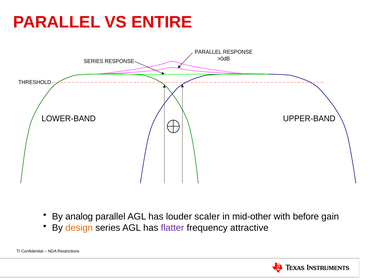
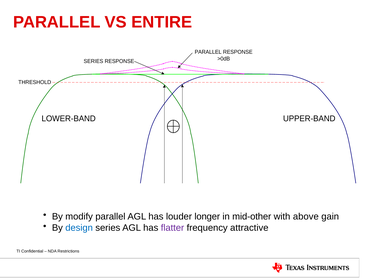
analog: analog -> modify
scaler: scaler -> longer
before: before -> above
design colour: orange -> blue
